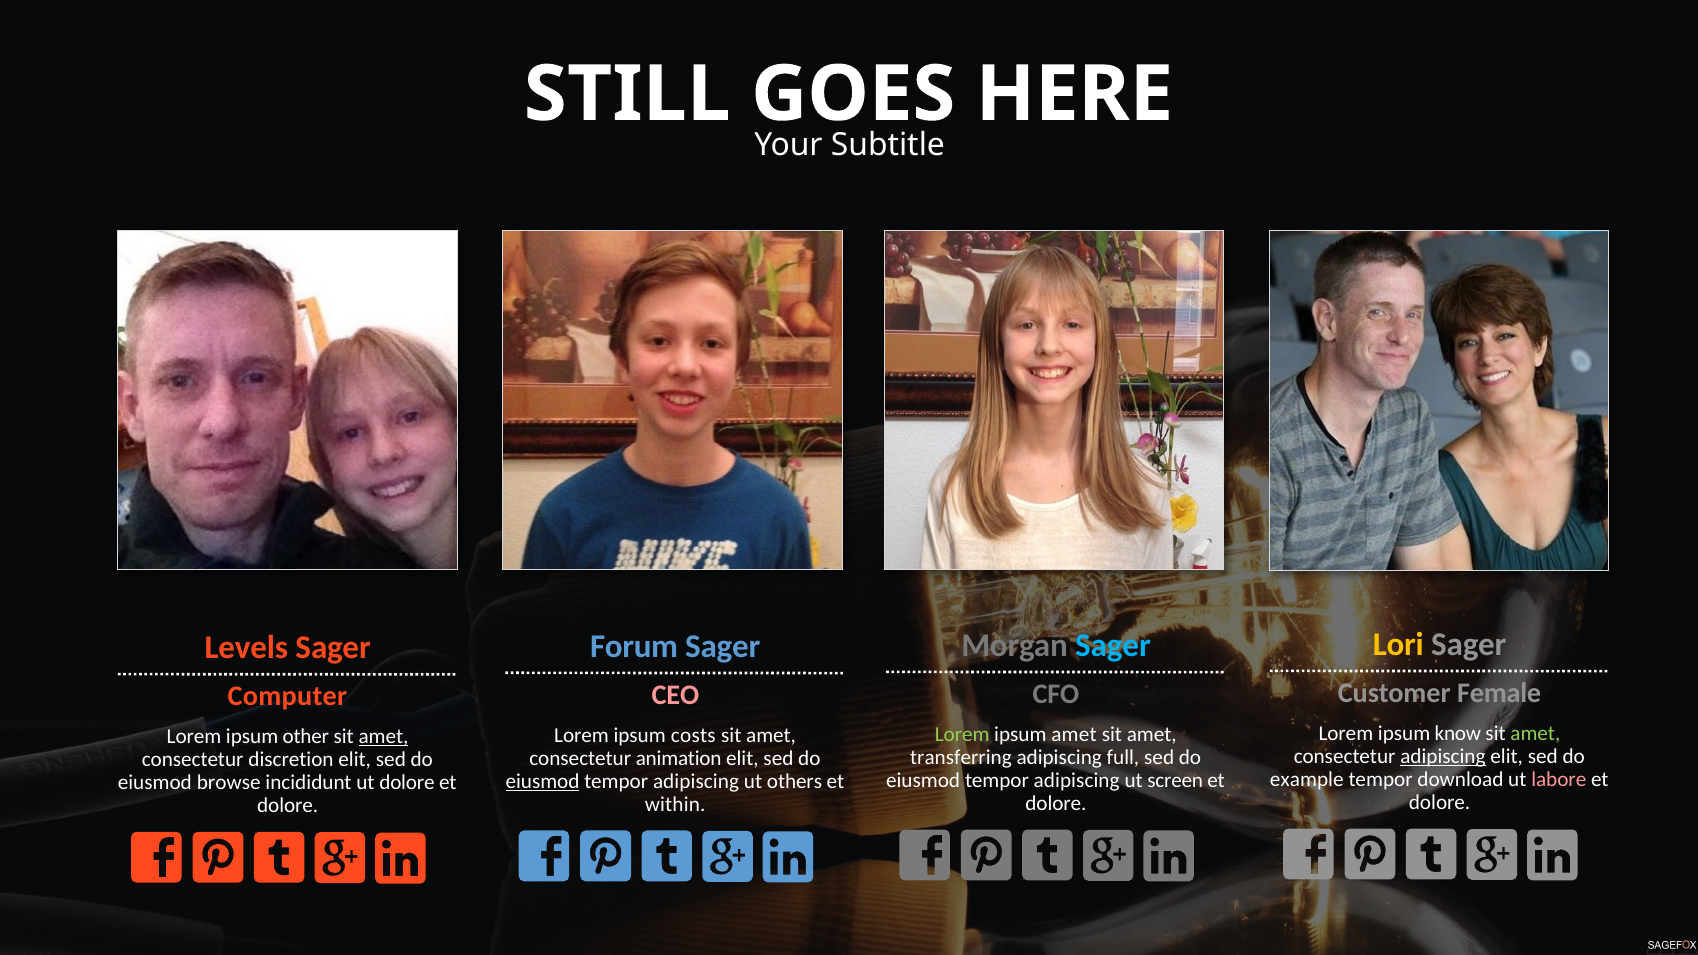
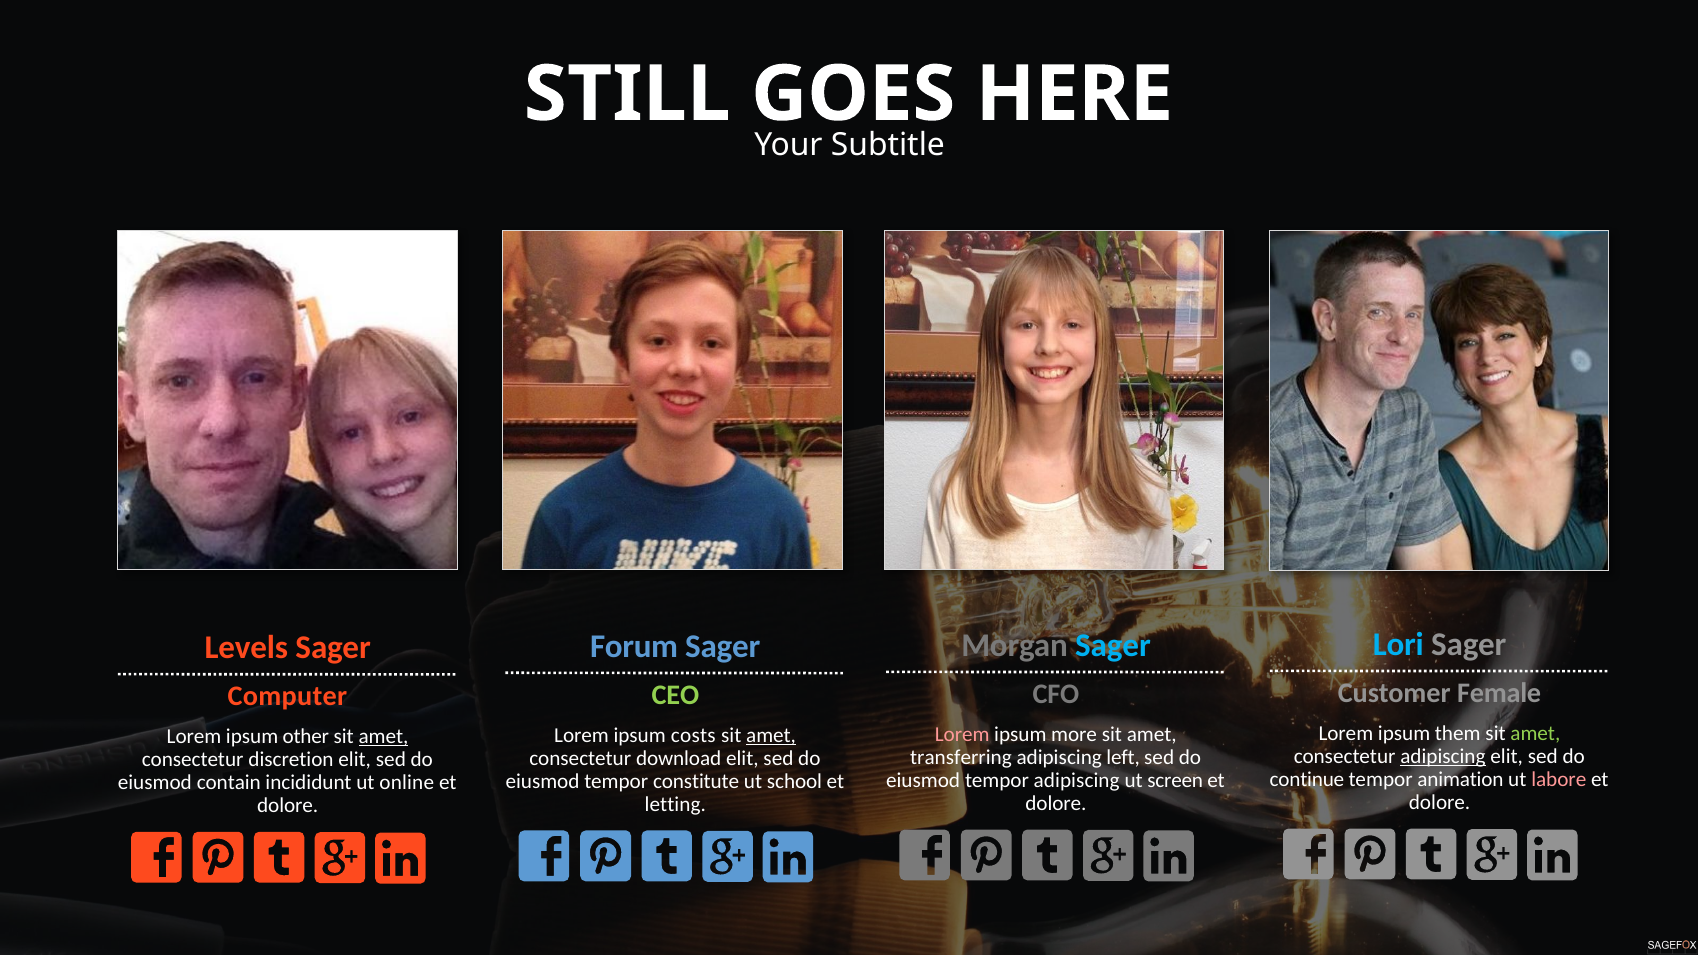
Lori colour: yellow -> light blue
CEO colour: pink -> light green
know: know -> them
Lorem at (962, 734) colour: light green -> pink
ipsum amet: amet -> more
amet at (771, 735) underline: none -> present
full: full -> left
animation: animation -> download
example: example -> continue
download: download -> animation
eiusmod at (543, 781) underline: present -> none
adipiscing at (696, 781): adipiscing -> constitute
others: others -> school
browse: browse -> contain
ut dolore: dolore -> online
within: within -> letting
